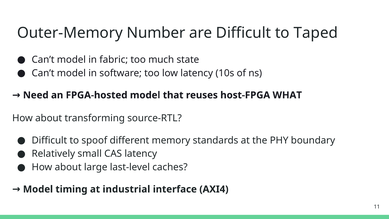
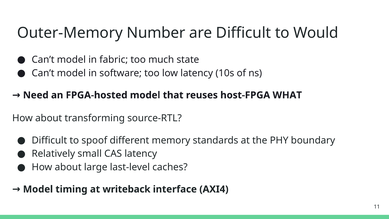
Taped: Taped -> Would
industrial: industrial -> writeback
